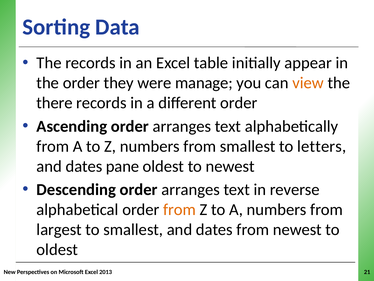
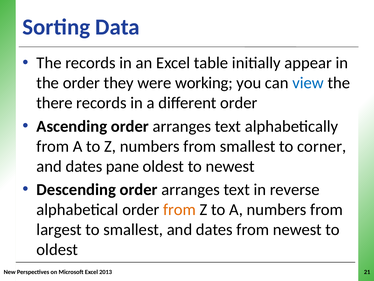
manage: manage -> working
view colour: orange -> blue
letters: letters -> corner
